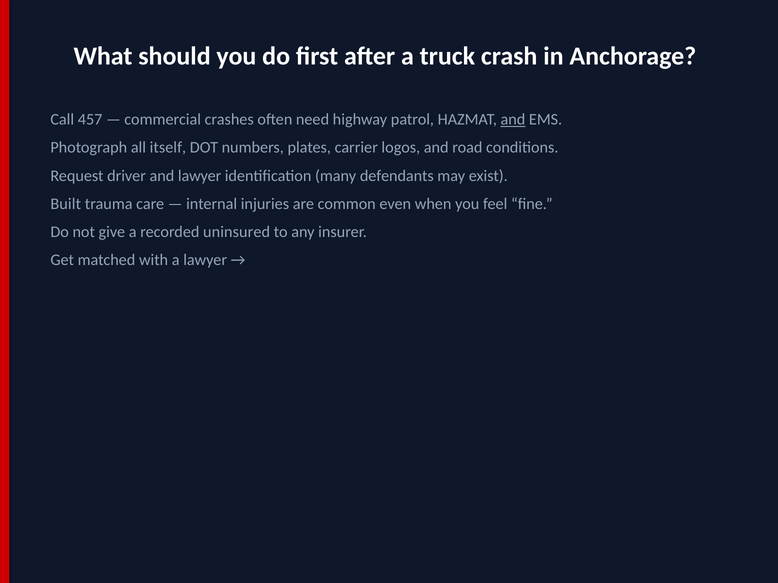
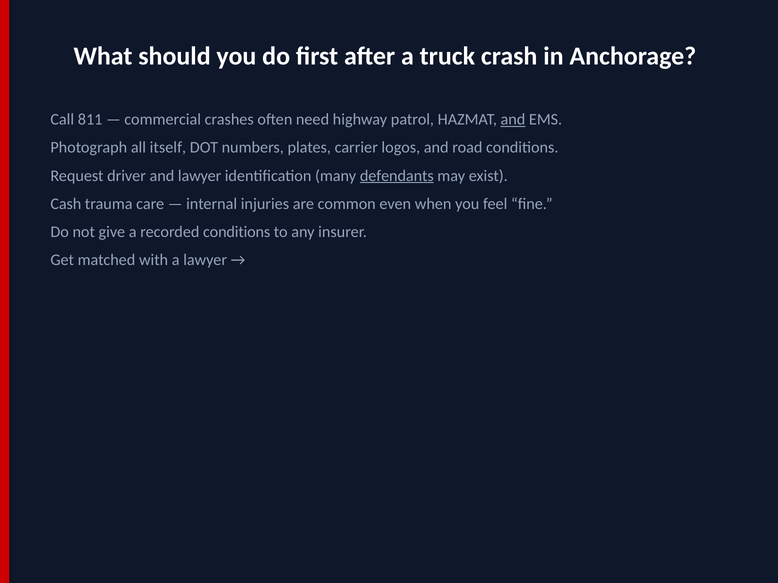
457: 457 -> 811
defendants underline: none -> present
Built: Built -> Cash
recorded uninsured: uninsured -> conditions
